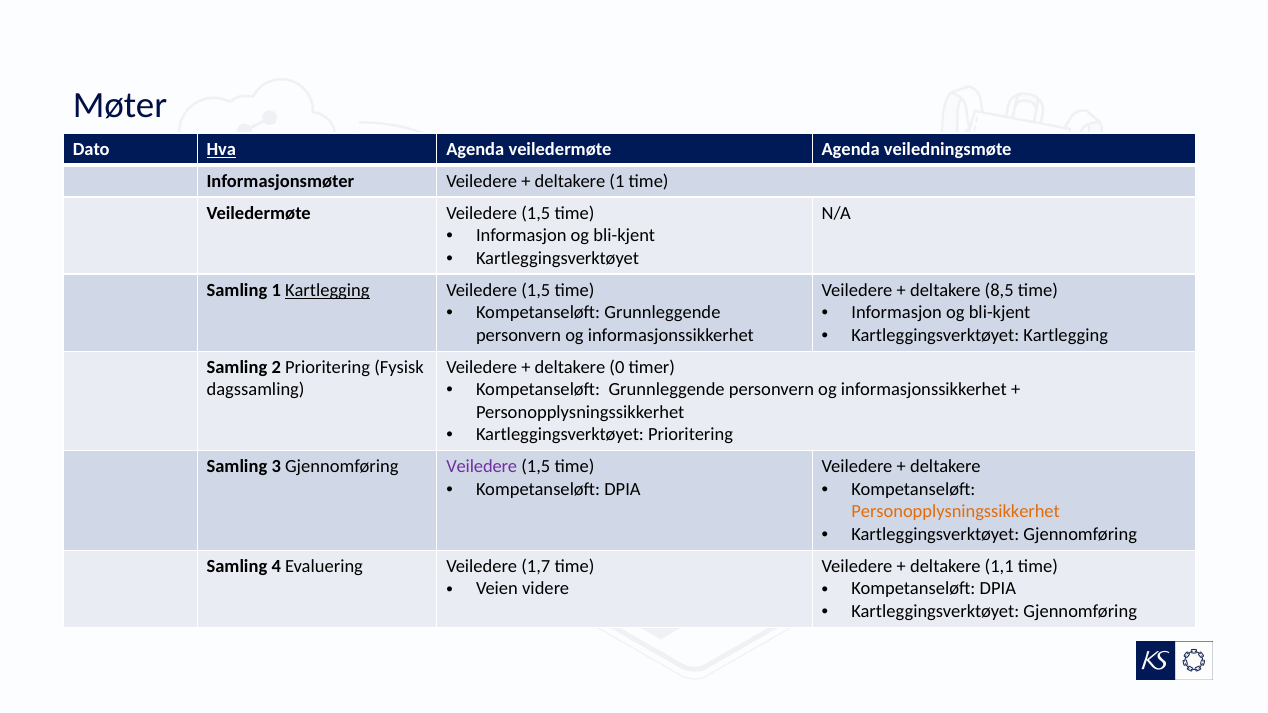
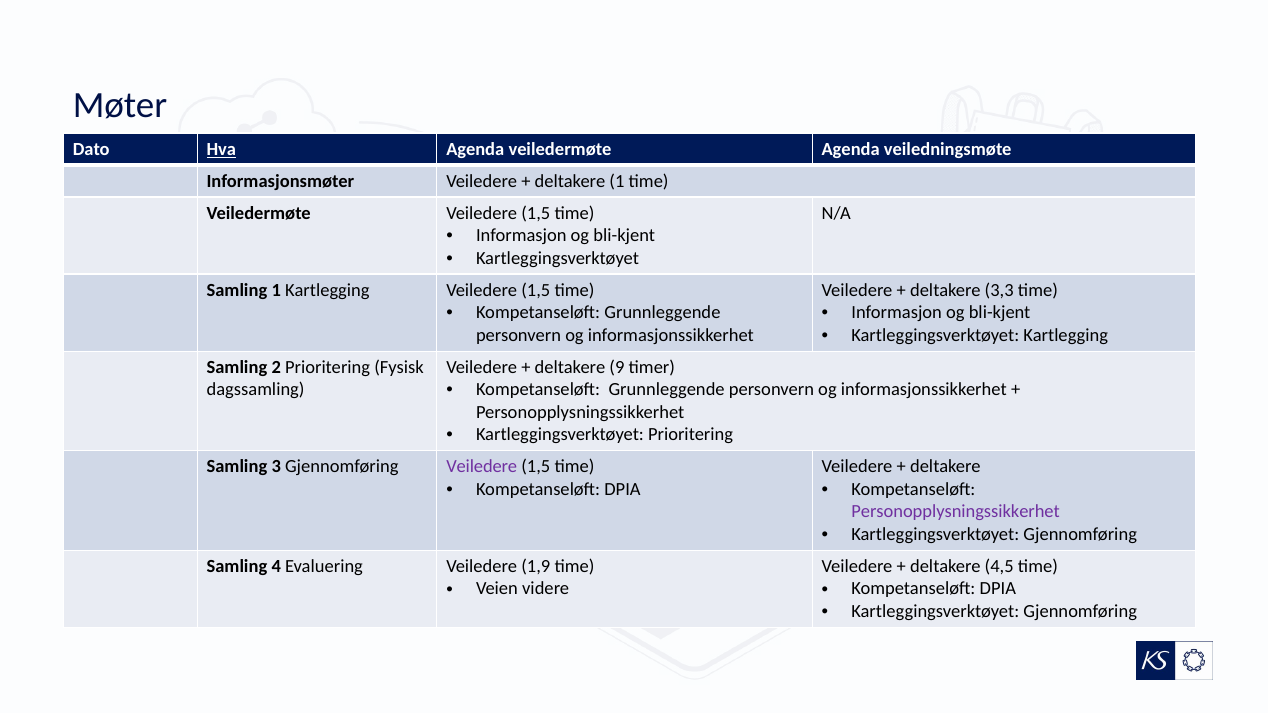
Kartlegging at (327, 290) underline: present -> none
8,5: 8,5 -> 3,3
0: 0 -> 9
Personopplysningssikkerhet at (956, 512) colour: orange -> purple
1,7: 1,7 -> 1,9
1,1: 1,1 -> 4,5
